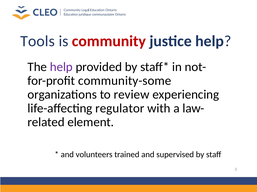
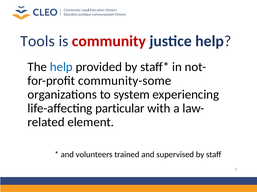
help at (61, 67) colour: purple -> blue
review: review -> system
regulator: regulator -> particular
